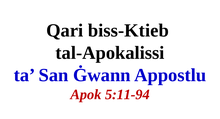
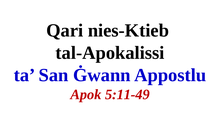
biss-Ktieb: biss-Ktieb -> nies-Ktieb
5:11-94: 5:11-94 -> 5:11-49
